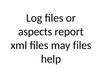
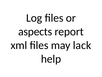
may files: files -> lack
